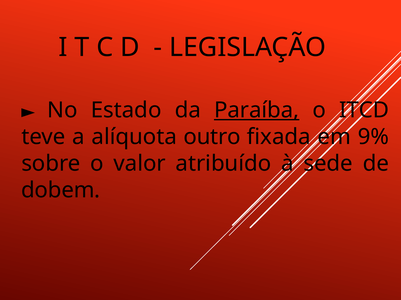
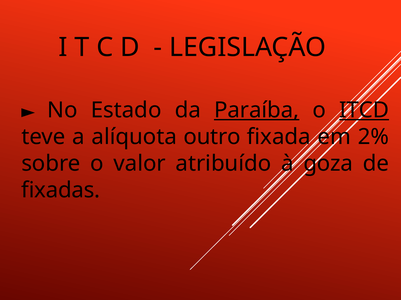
ITCD underline: none -> present
9%: 9% -> 2%
sede: sede -> goza
dobem: dobem -> fixadas
